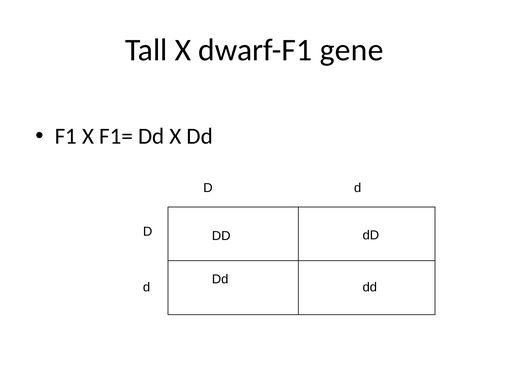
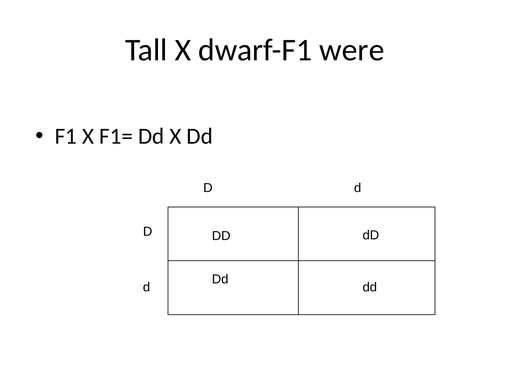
gene: gene -> were
